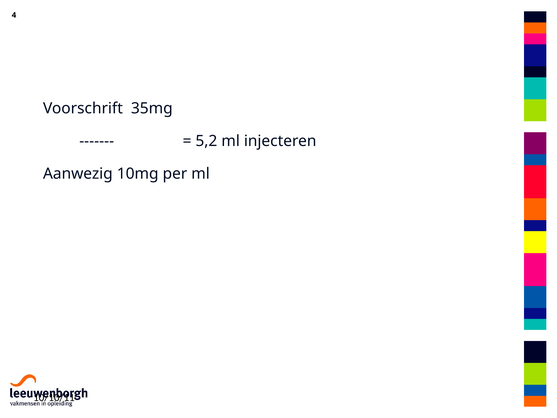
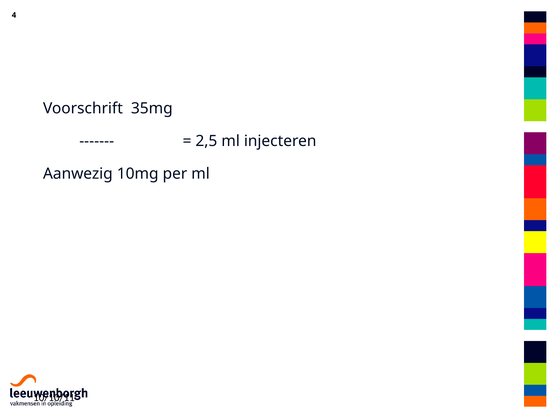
5,2: 5,2 -> 2,5
